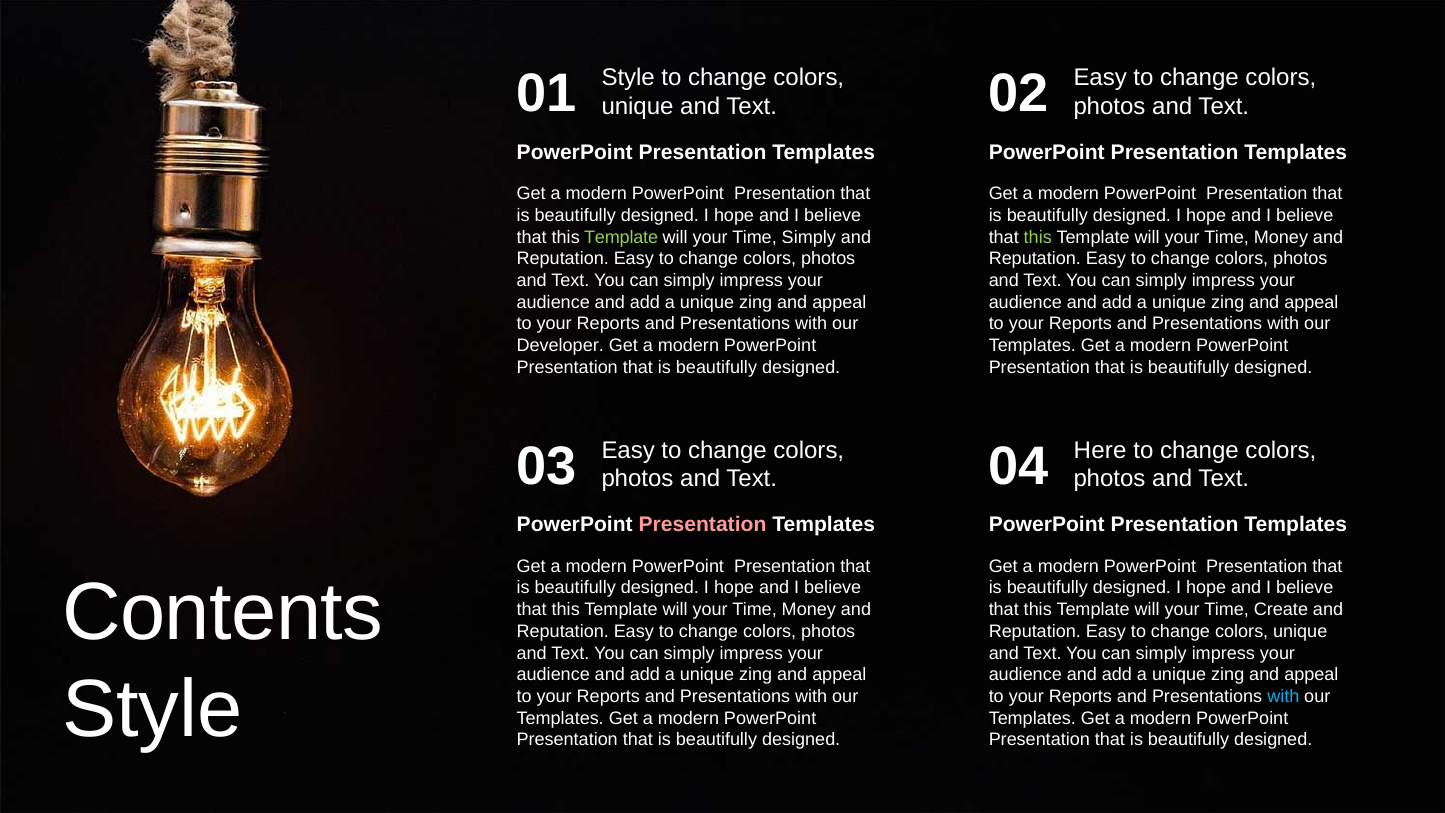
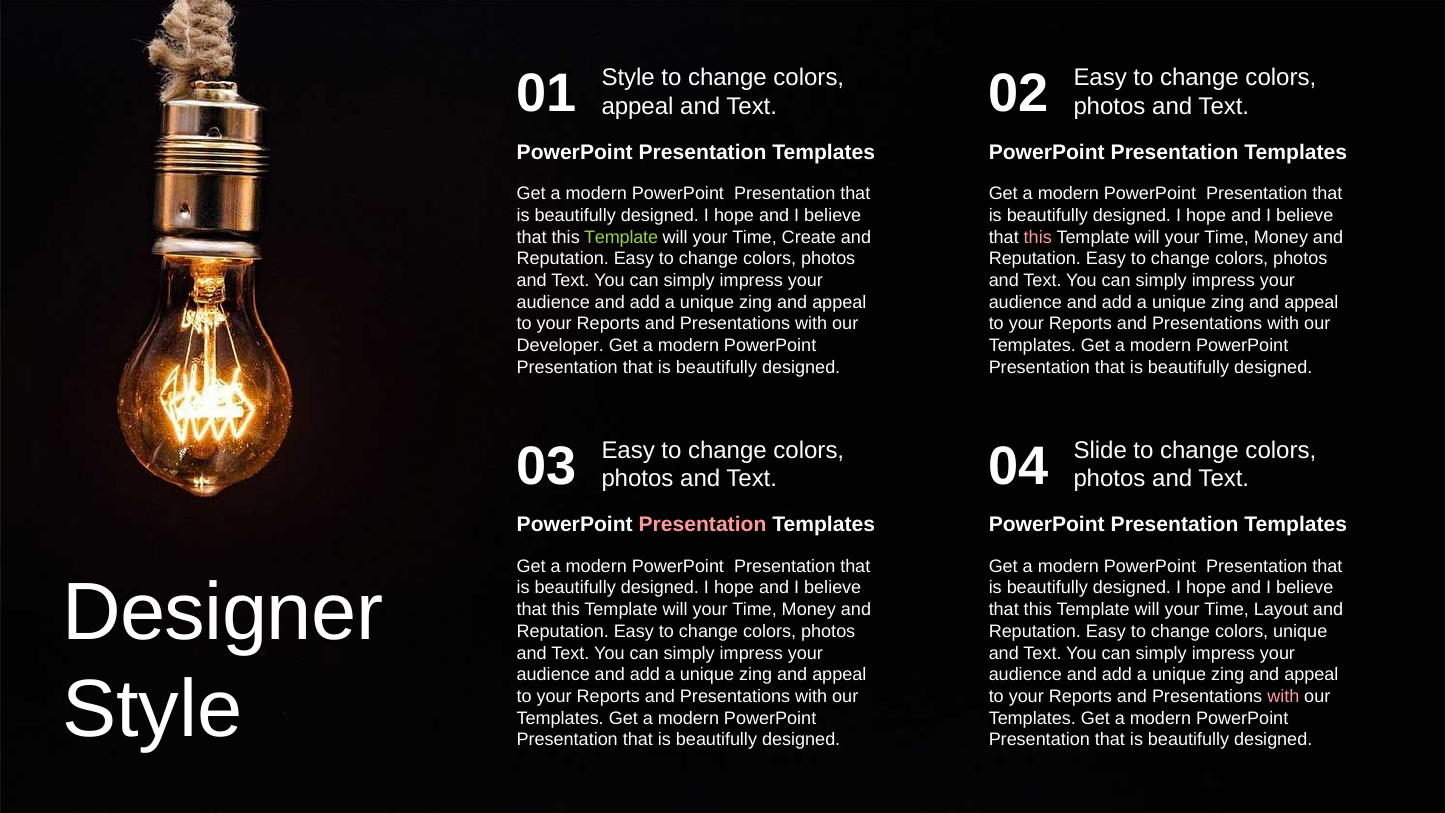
unique at (638, 106): unique -> appeal
Time Simply: Simply -> Create
this at (1038, 237) colour: light green -> pink
Here: Here -> Slide
Contents: Contents -> Designer
Create: Create -> Layout
with at (1283, 696) colour: light blue -> pink
